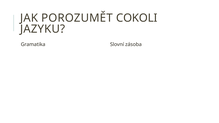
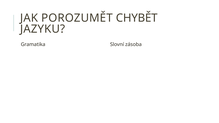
COKOLI: COKOLI -> CHYBĚT
